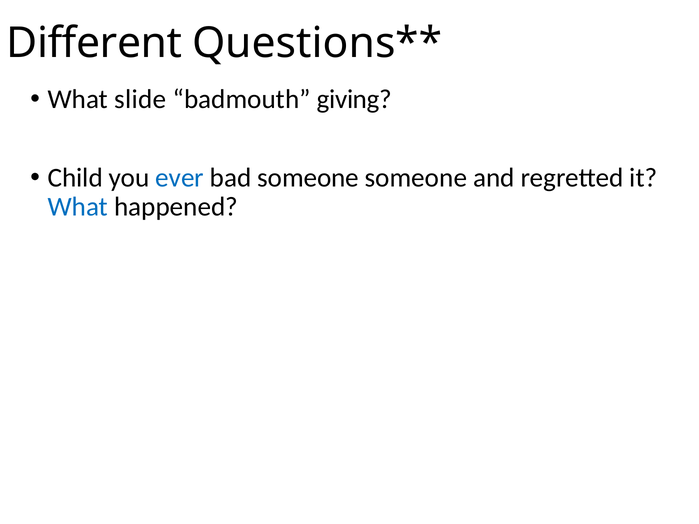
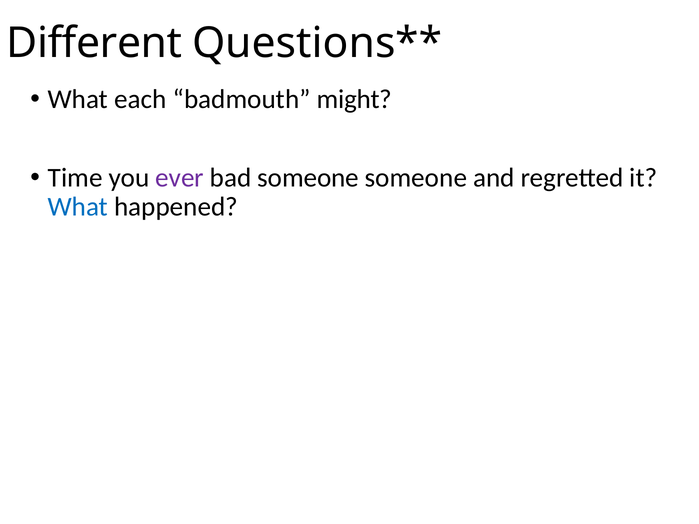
slide: slide -> each
giving: giving -> might
Child: Child -> Time
ever colour: blue -> purple
